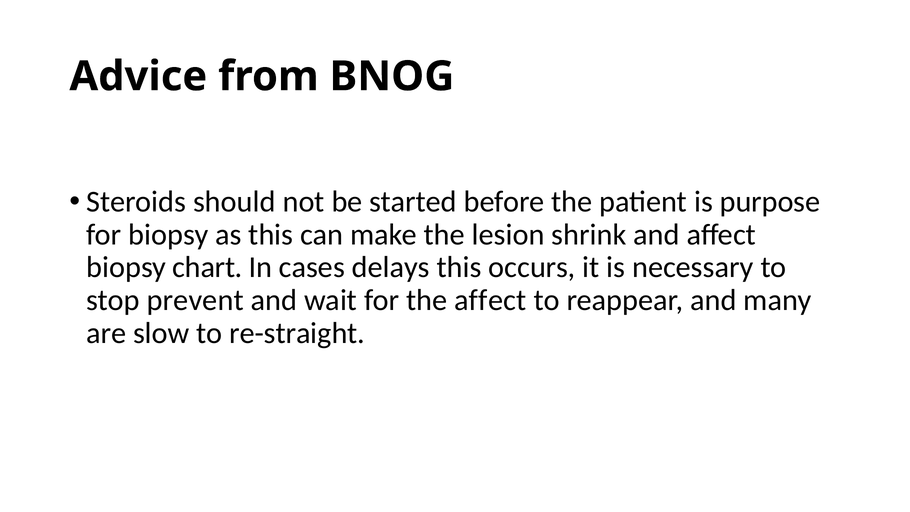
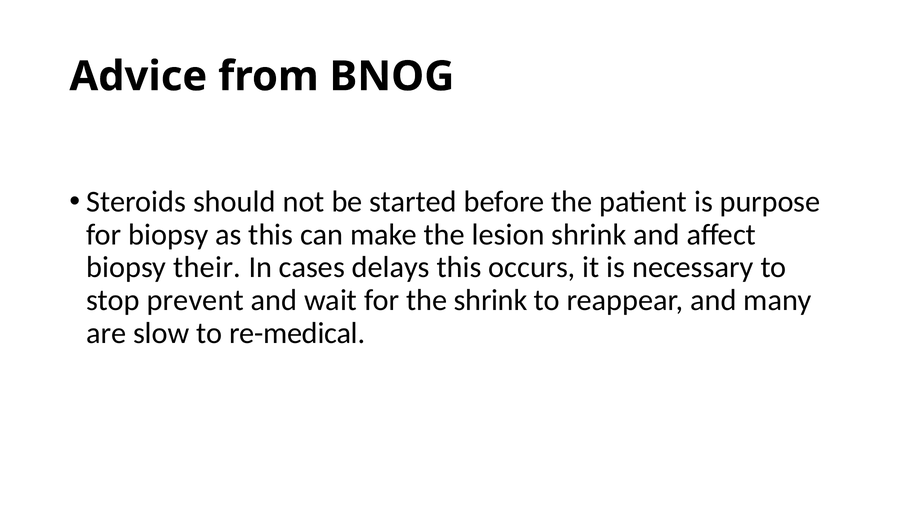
chart: chart -> their
the affect: affect -> shrink
re-straight: re-straight -> re-medical
